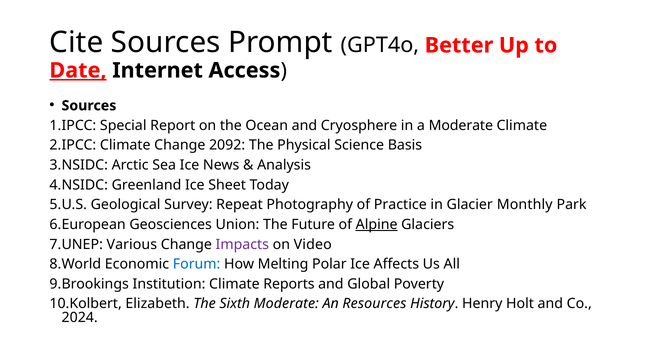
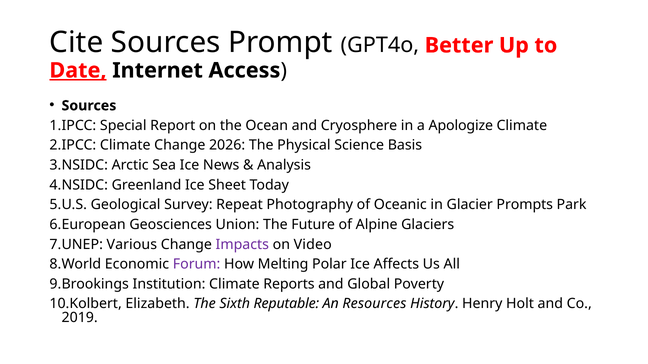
a Moderate: Moderate -> Apologize
2092: 2092 -> 2026
Practice: Practice -> Oceanic
Monthly: Monthly -> Prompts
Alpine underline: present -> none
Forum colour: blue -> purple
Sixth Moderate: Moderate -> Reputable
2024: 2024 -> 2019
